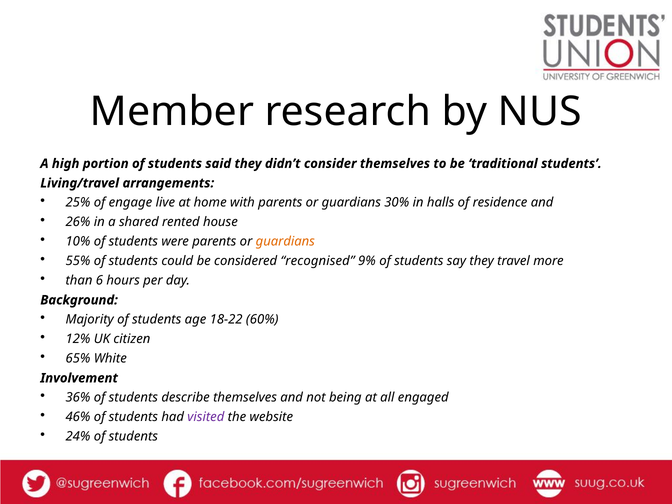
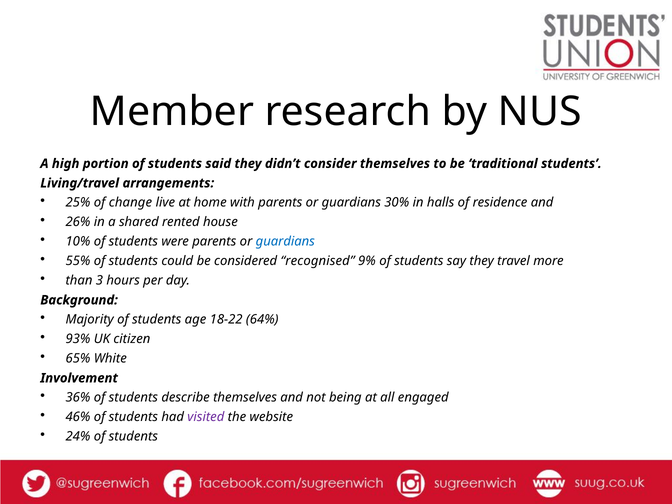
engage: engage -> change
guardians at (285, 242) colour: orange -> blue
6: 6 -> 3
60%: 60% -> 64%
12%: 12% -> 93%
